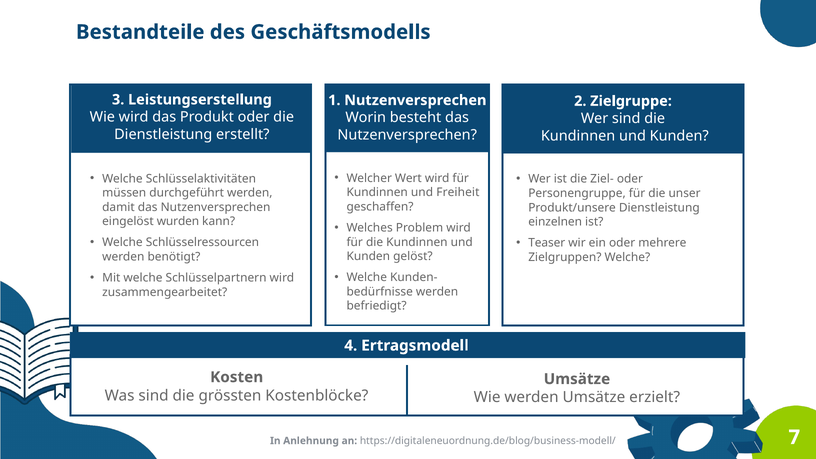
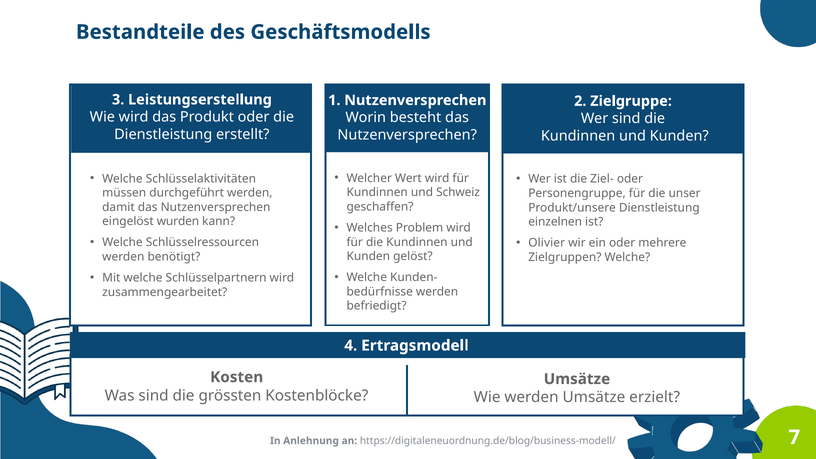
Freiheit: Freiheit -> Schweiz
Teaser: Teaser -> Olivier
